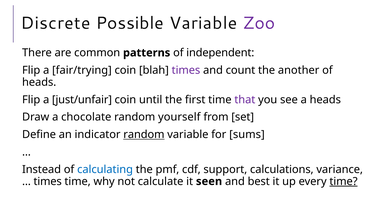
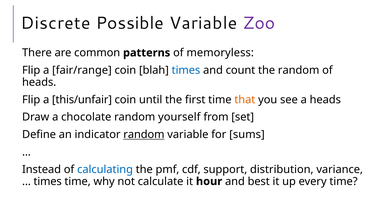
independent: independent -> memoryless
fair/trying: fair/trying -> fair/range
times at (186, 70) colour: purple -> blue
the another: another -> random
just/unfair: just/unfair -> this/unfair
that colour: purple -> orange
calculations: calculations -> distribution
seen: seen -> hour
time at (343, 181) underline: present -> none
